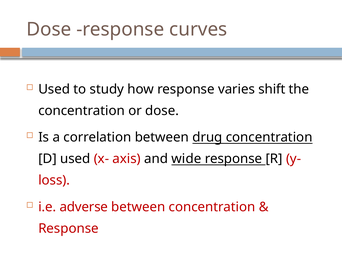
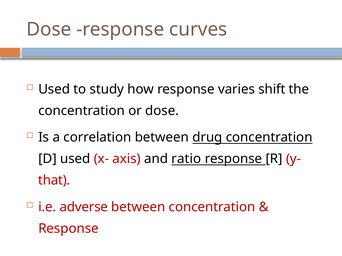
wide: wide -> ratio
loss: loss -> that
